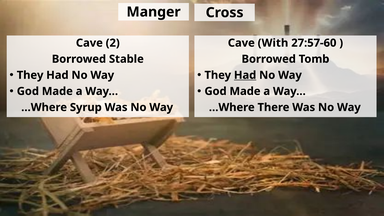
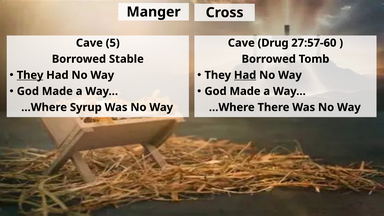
2: 2 -> 5
With: With -> Drug
They at (30, 75) underline: none -> present
